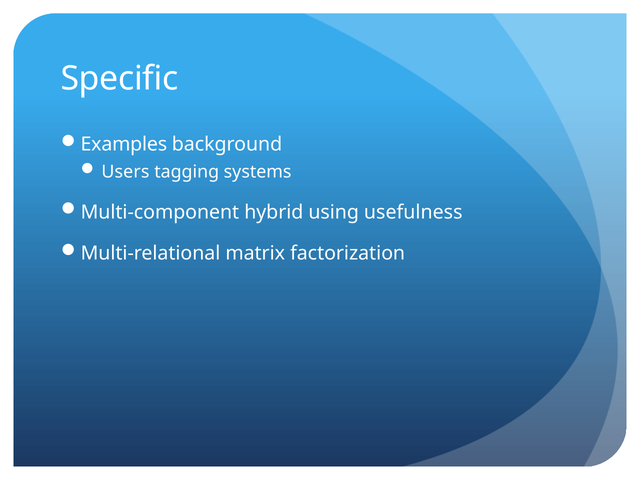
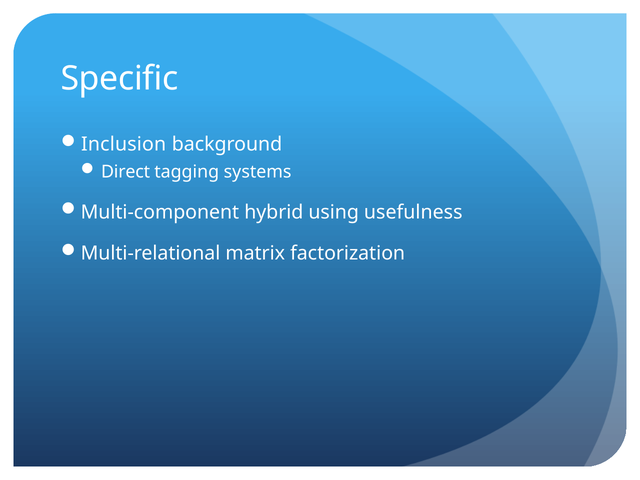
Examples: Examples -> Inclusion
Users: Users -> Direct
